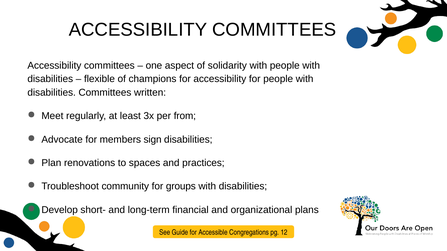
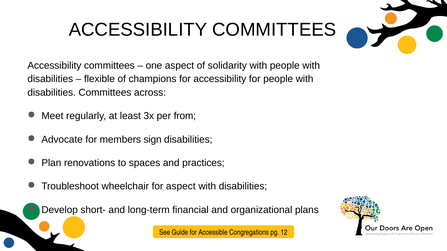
written: written -> across
community: community -> wheelchair
for groups: groups -> aspect
